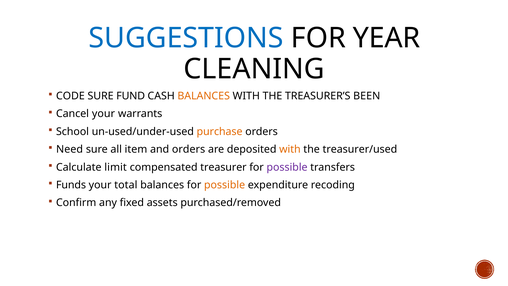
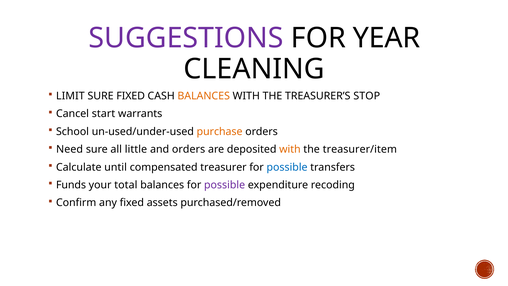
SUGGESTIONS colour: blue -> purple
CODE: CODE -> LIMIT
SURE FUND: FUND -> FIXED
BEEN: BEEN -> STOP
Cancel your: your -> start
item: item -> little
treasurer/used: treasurer/used -> treasurer/item
limit: limit -> until
possible at (287, 167) colour: purple -> blue
possible at (225, 185) colour: orange -> purple
